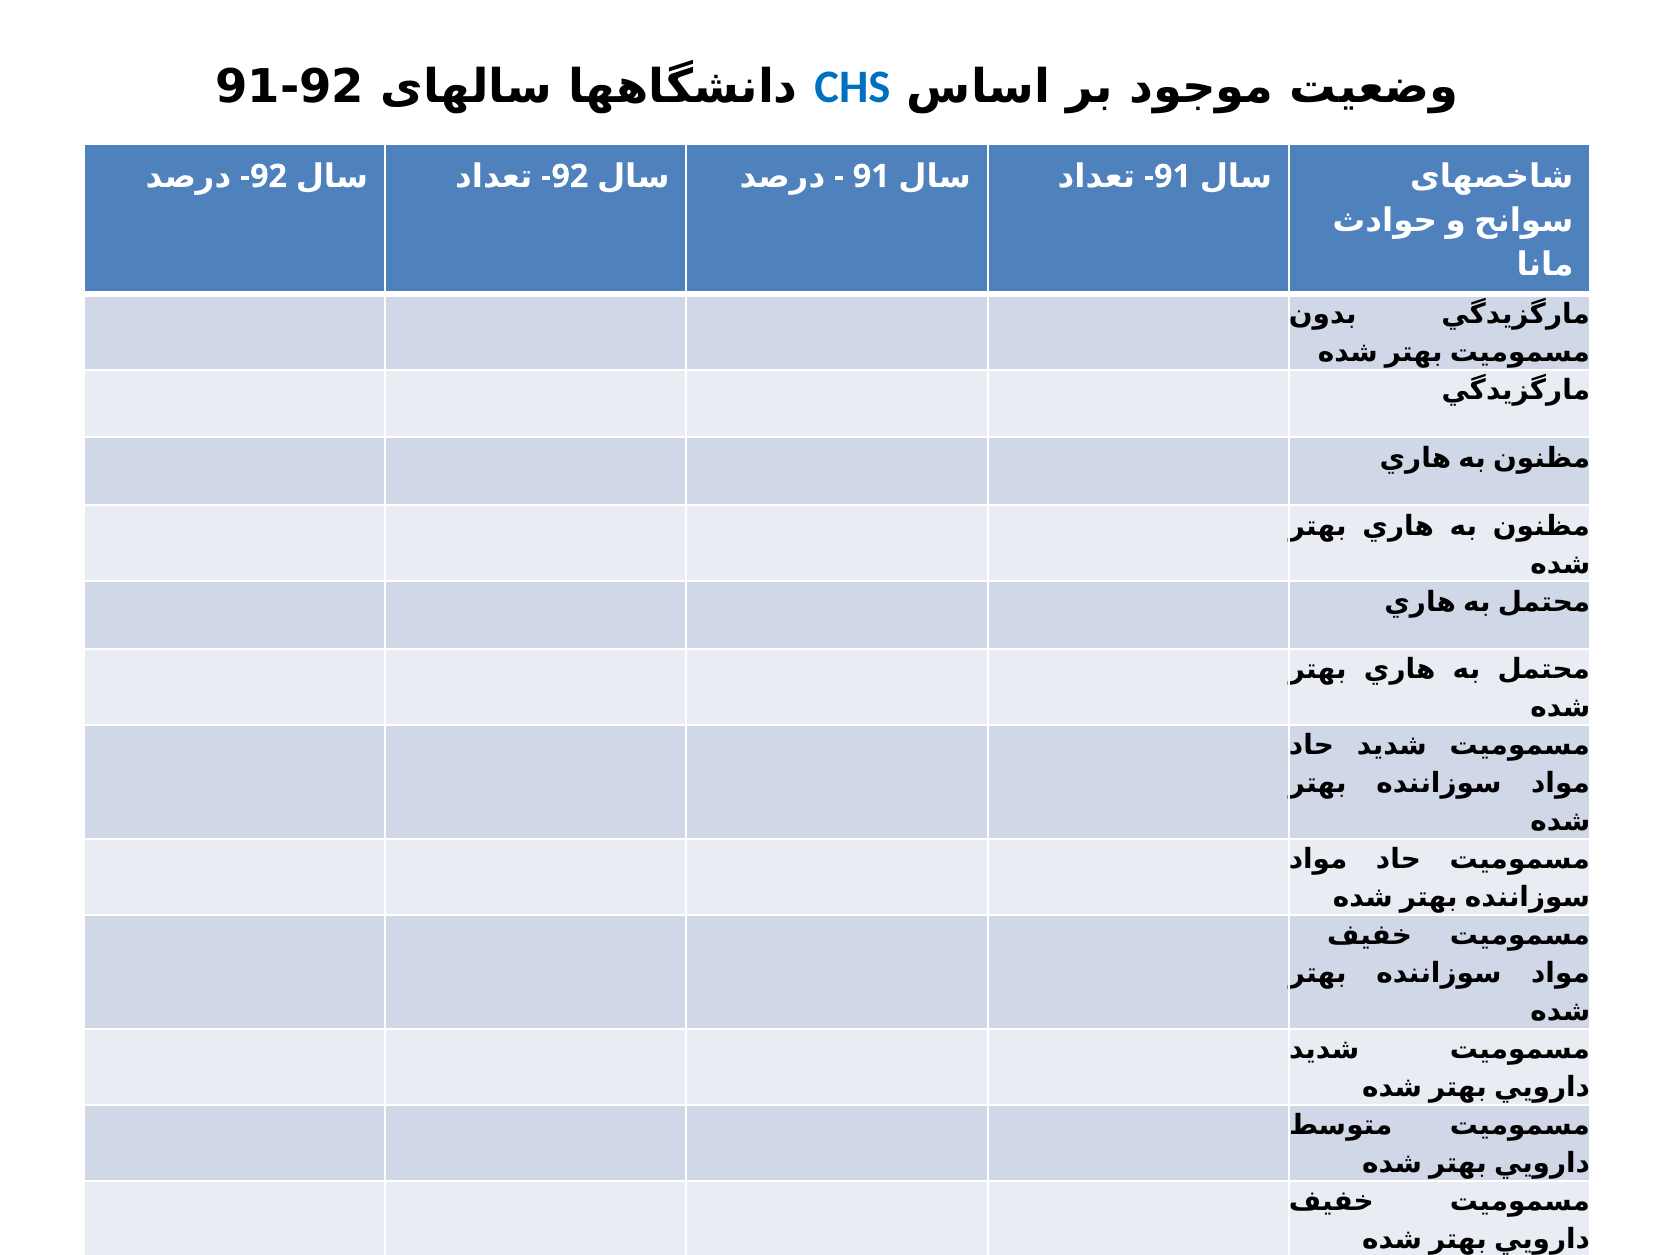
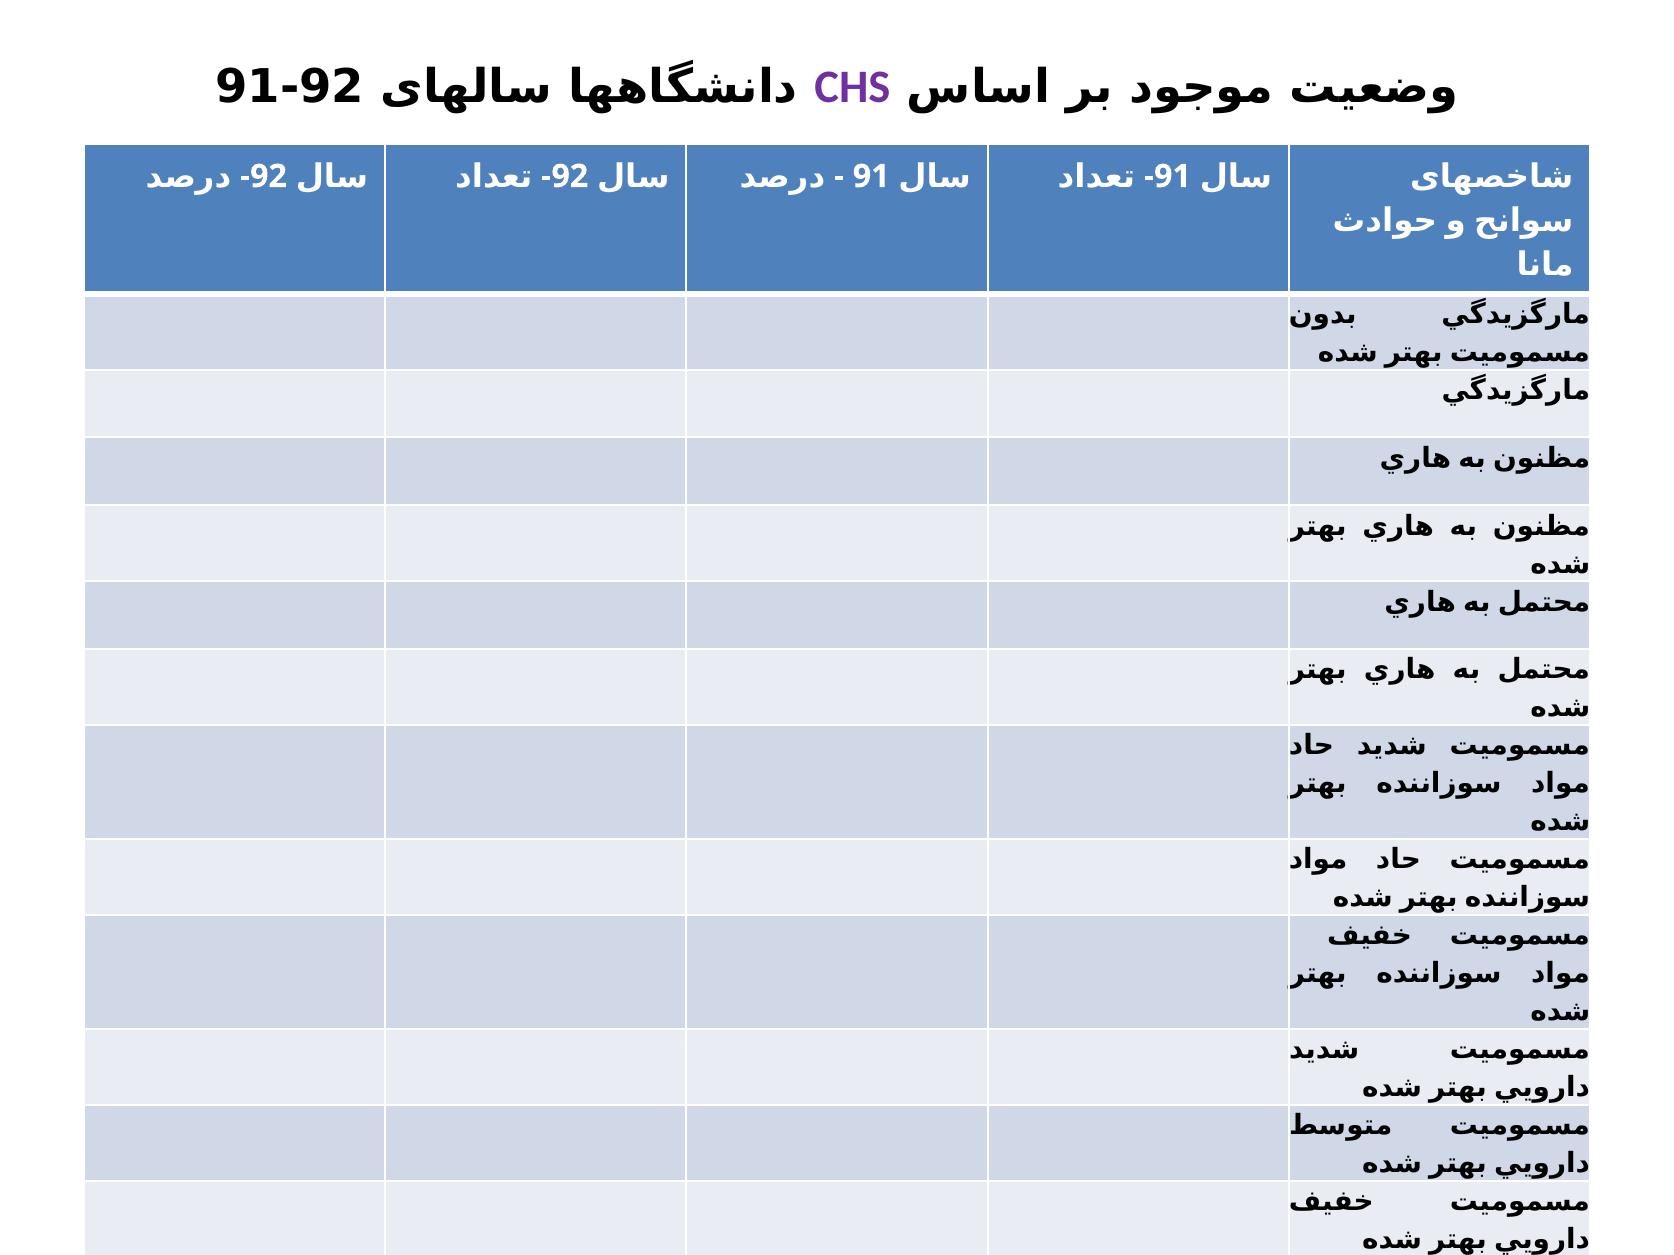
CHS colour: blue -> purple
